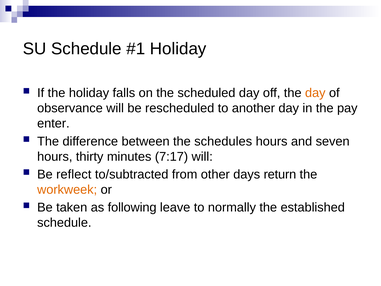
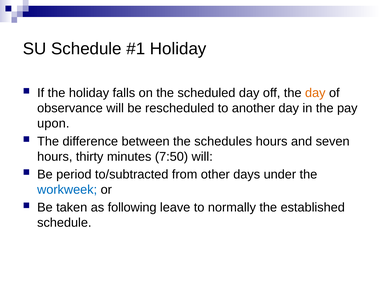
enter: enter -> upon
7:17: 7:17 -> 7:50
reflect: reflect -> period
return: return -> under
workweek colour: orange -> blue
